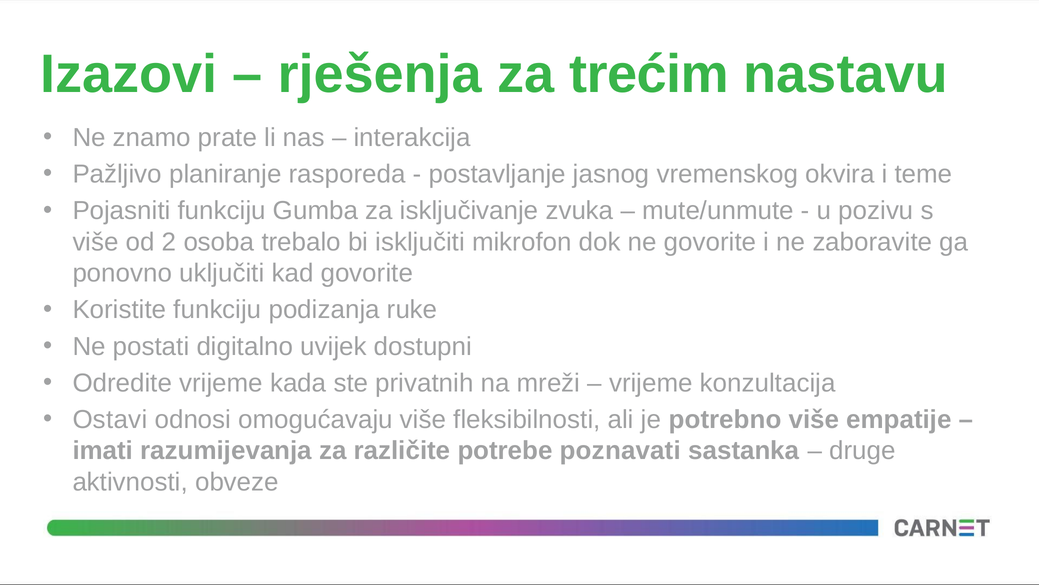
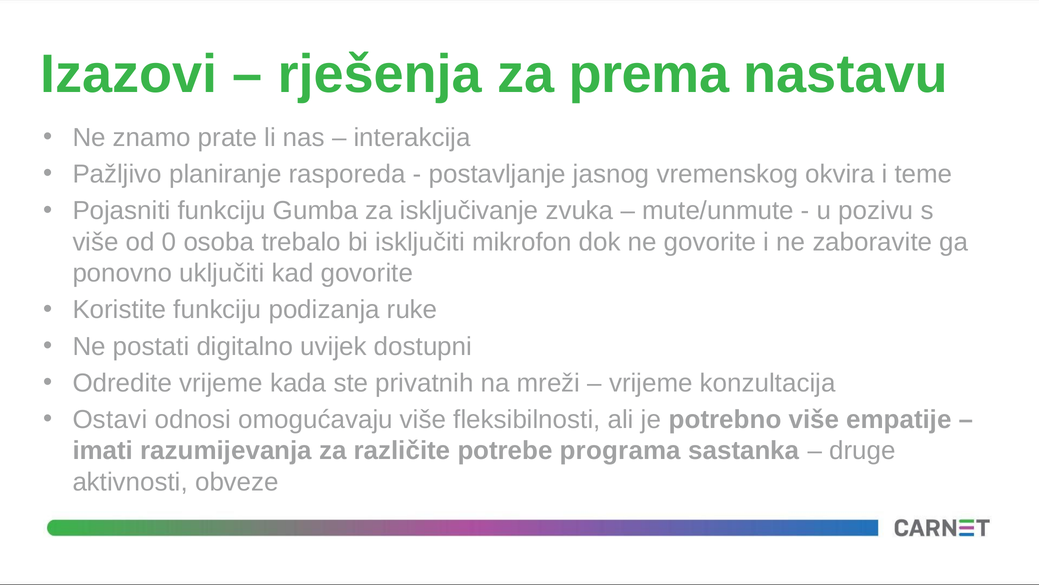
trećim: trećim -> prema
2: 2 -> 0
poznavati: poznavati -> programa
